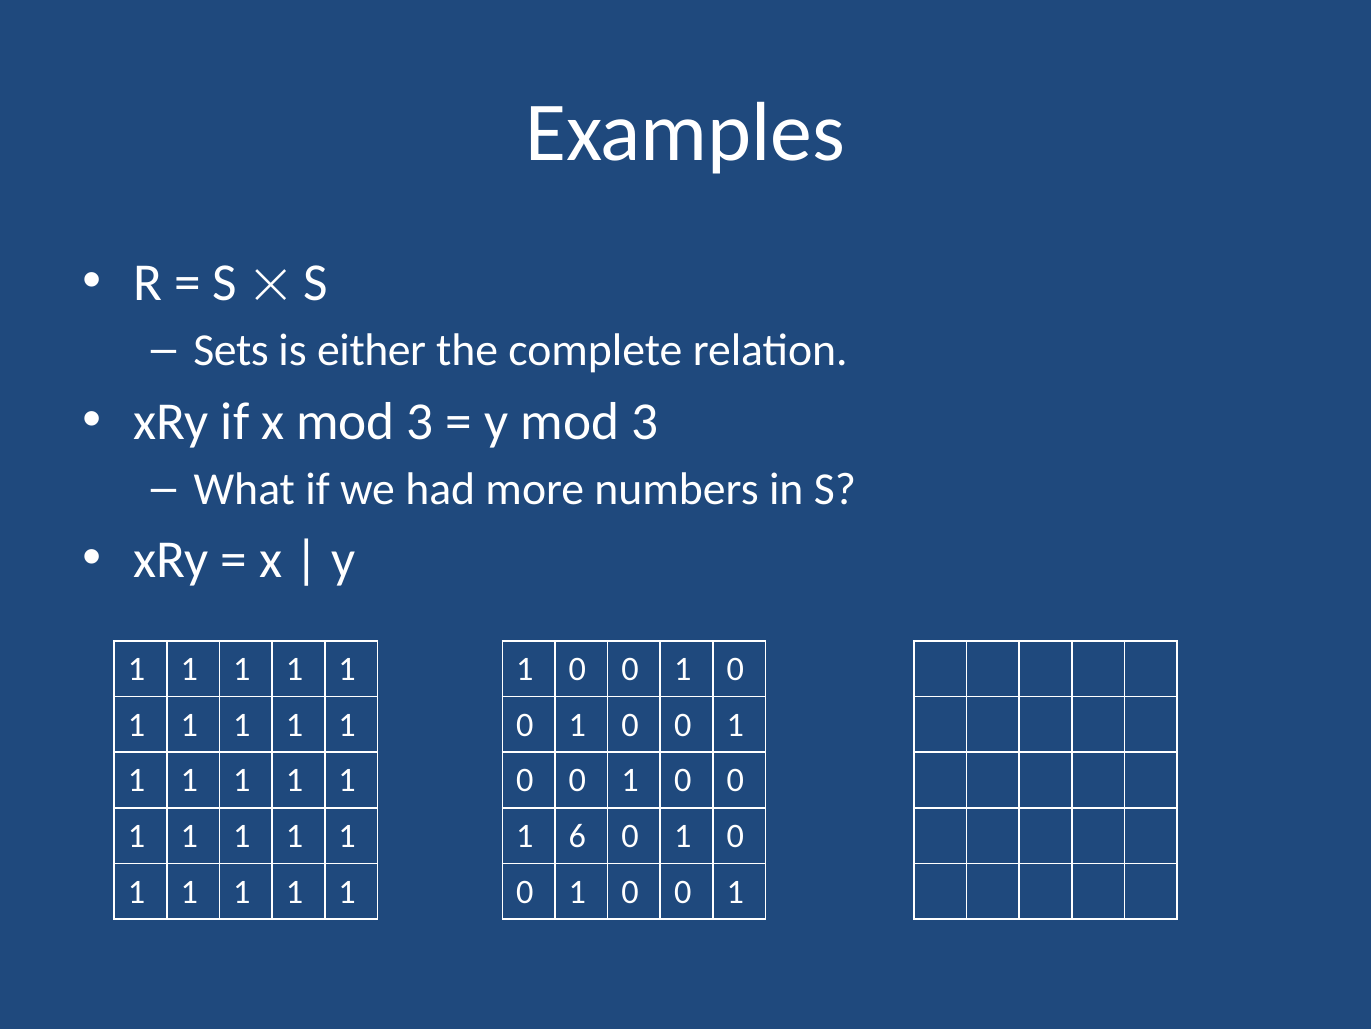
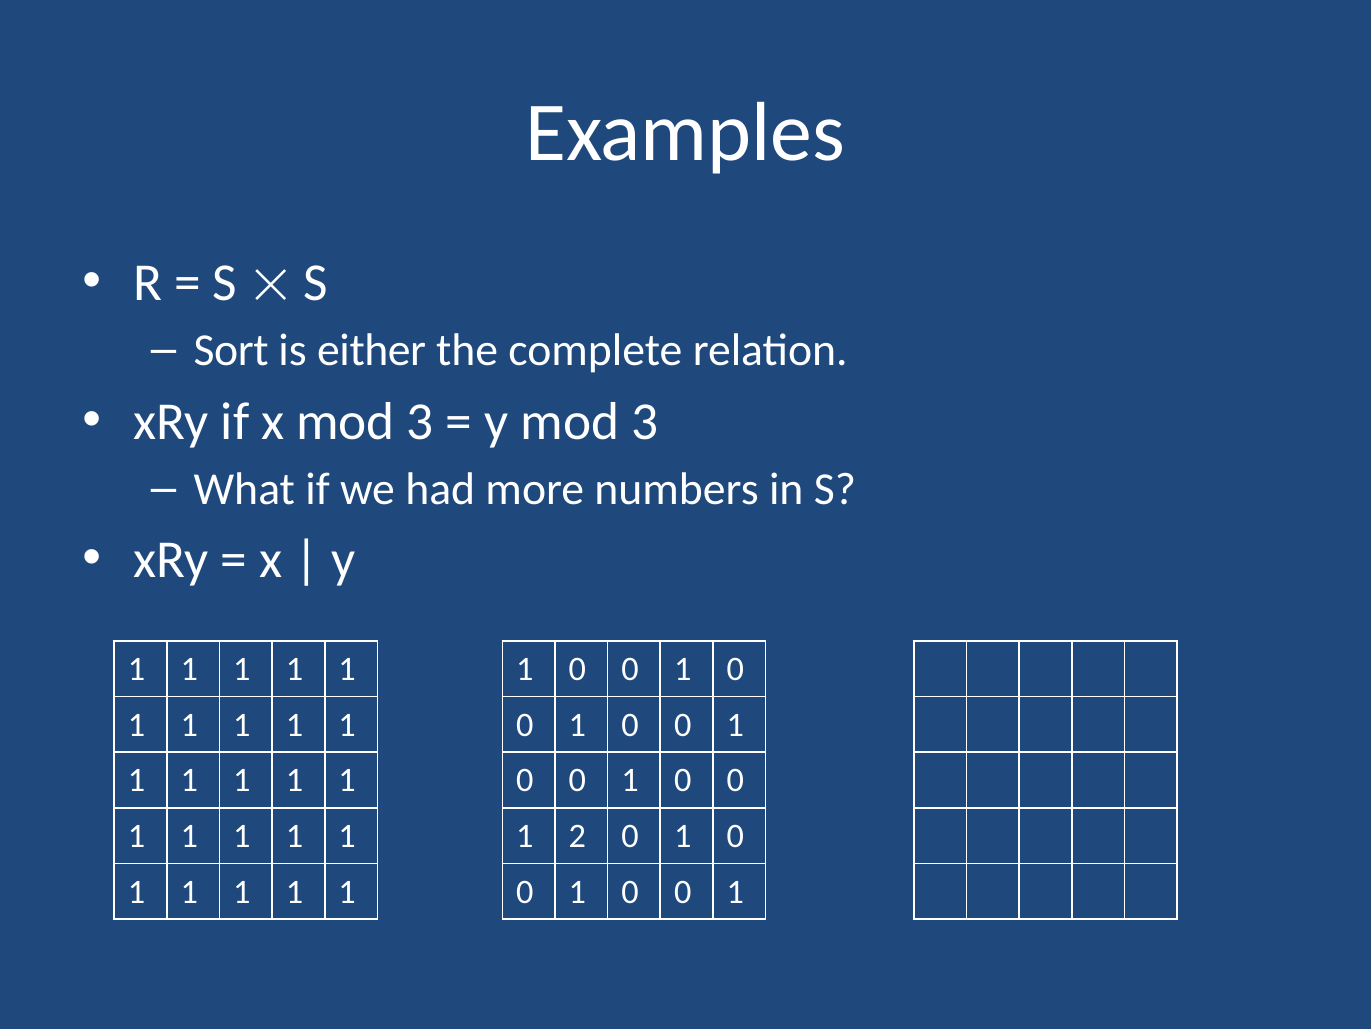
Sets: Sets -> Sort
6: 6 -> 2
